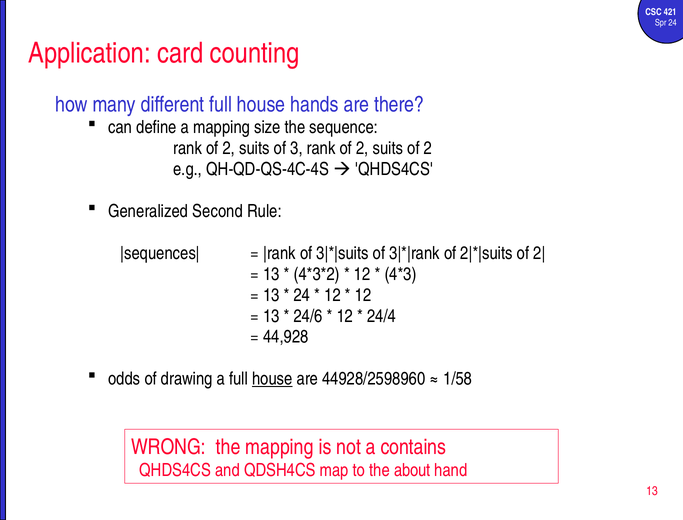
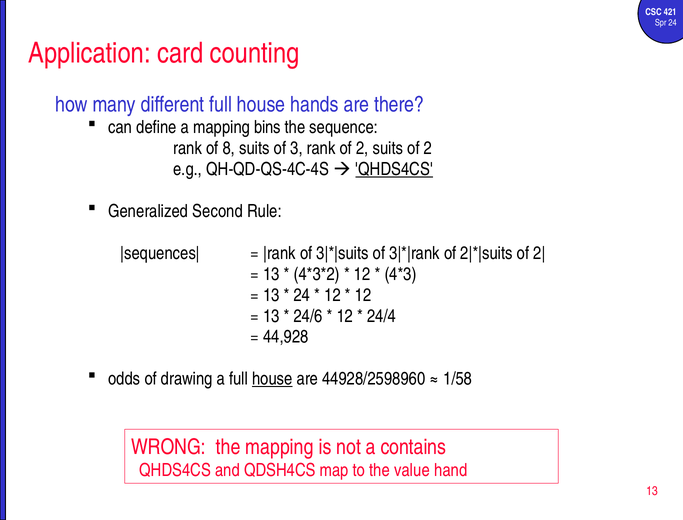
size: size -> bins
2 at (229, 149): 2 -> 8
QHDS4CS at (394, 170) underline: none -> present
about: about -> value
